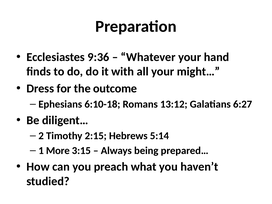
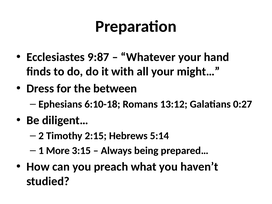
9:36: 9:36 -> 9:87
outcome: outcome -> between
6:27: 6:27 -> 0:27
